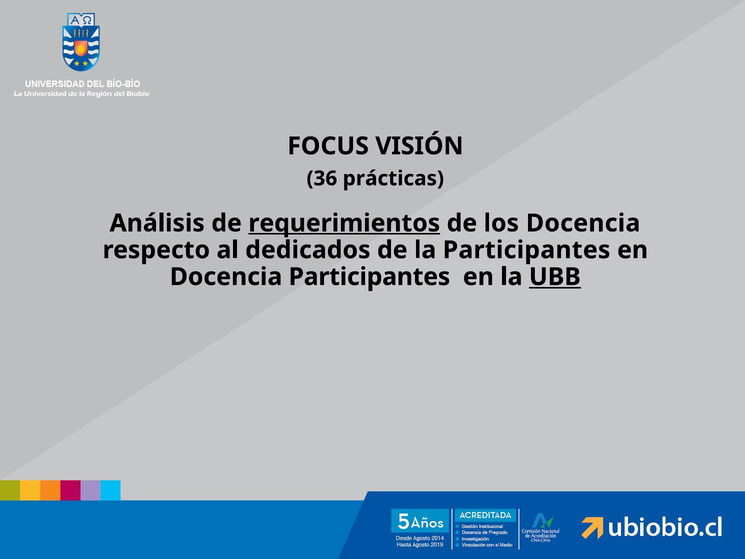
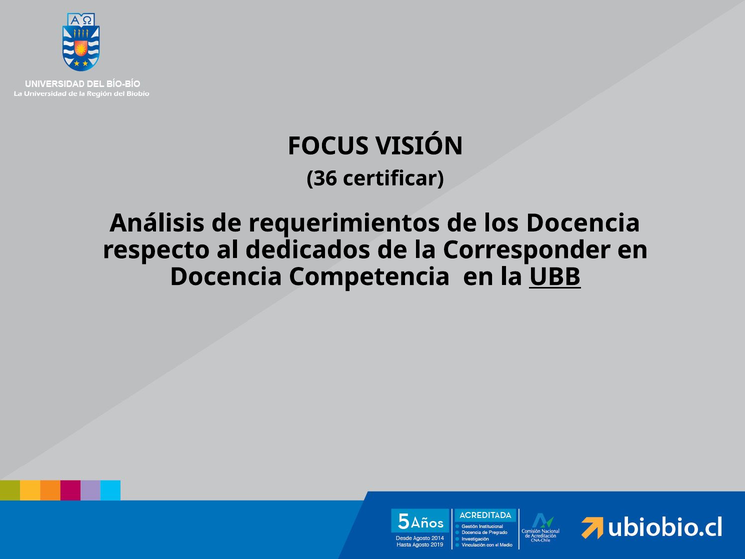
prácticas: prácticas -> certificar
requerimientos underline: present -> none
la Participantes: Participantes -> Corresponder
Docencia Participantes: Participantes -> Competencia
